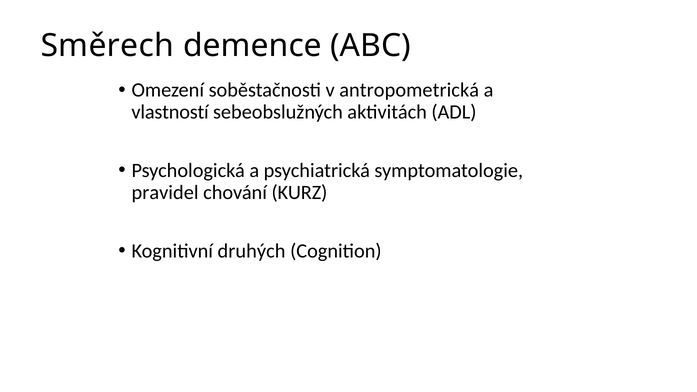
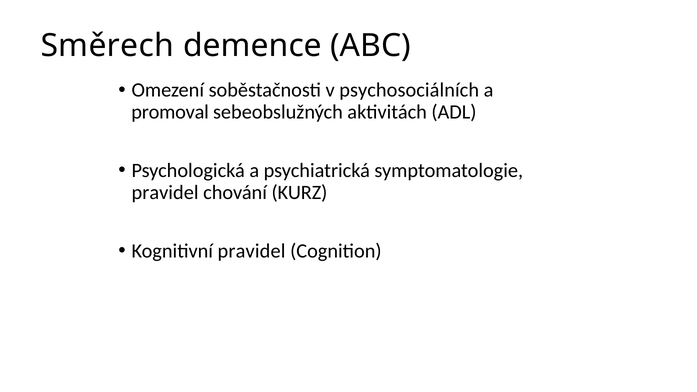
antropometrická: antropometrická -> psychosociálních
vlastností: vlastností -> promoval
Kognitivní druhých: druhých -> pravidel
